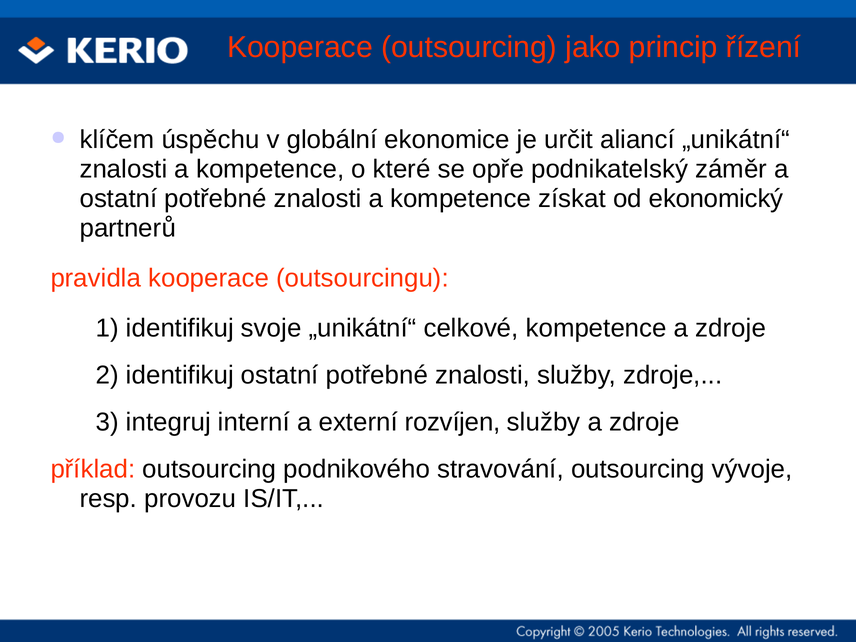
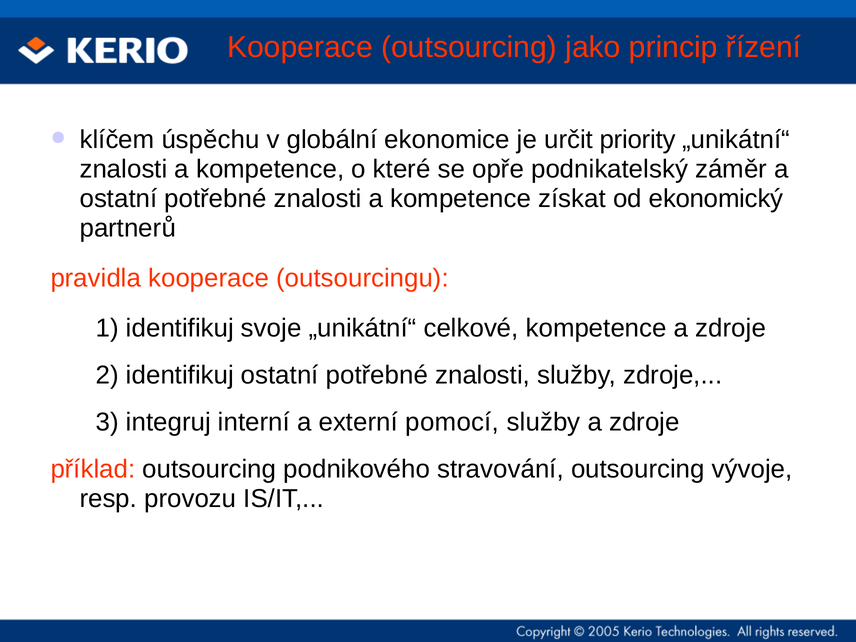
aliancí: aliancí -> priority
rozvíjen: rozvíjen -> pomocí
